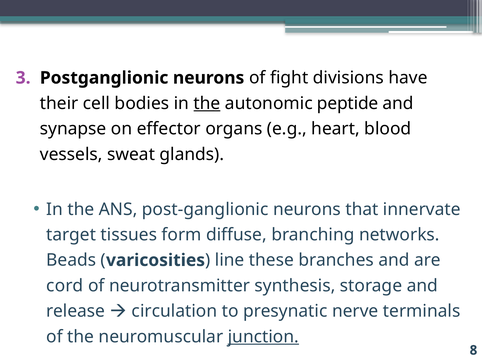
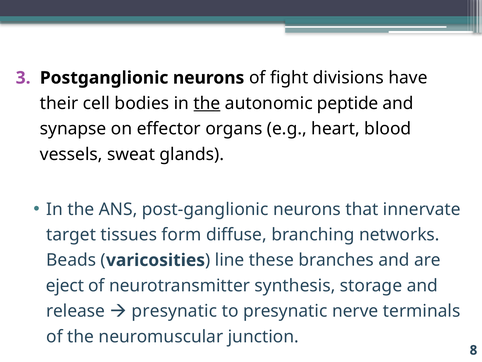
cord: cord -> eject
circulation at (174, 311): circulation -> presynatic
junction underline: present -> none
